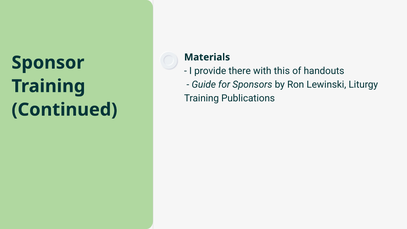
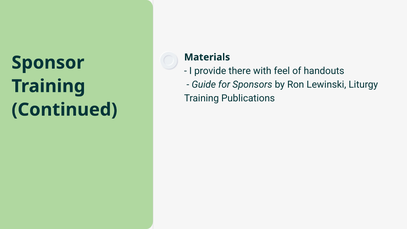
this: this -> feel
